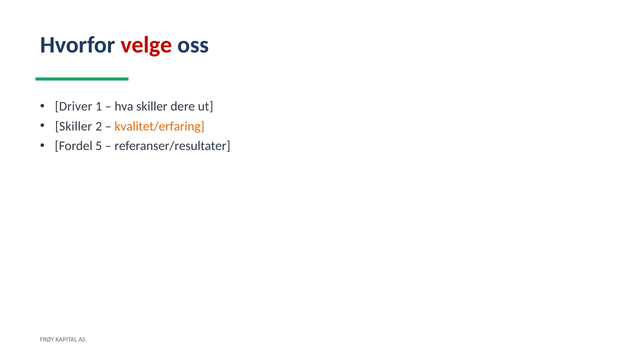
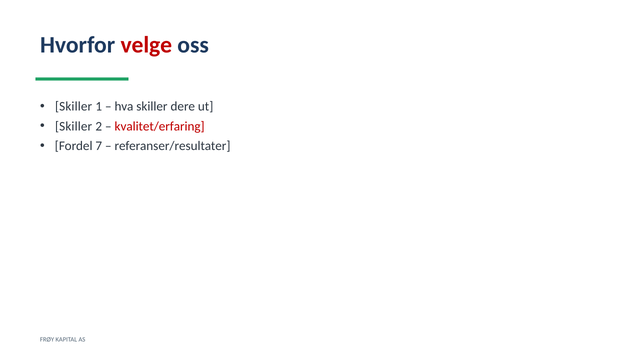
Driver at (74, 107): Driver -> Skiller
kvalitet/erfaring colour: orange -> red
5: 5 -> 7
